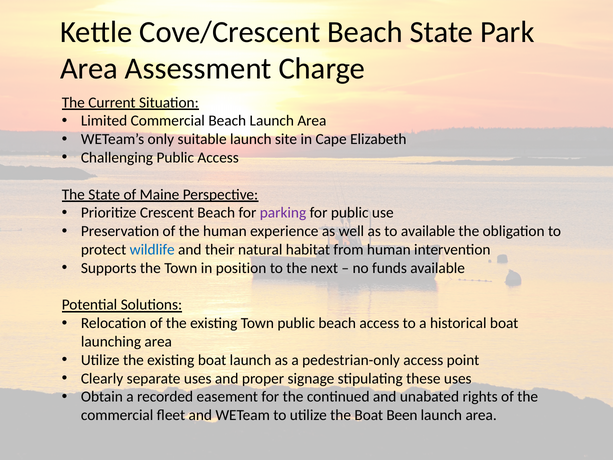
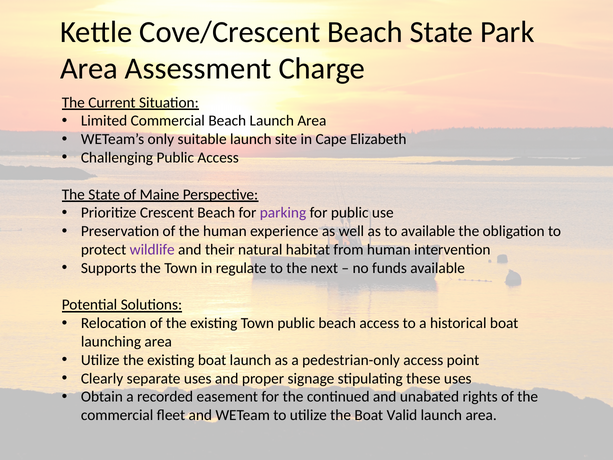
wildlife colour: blue -> purple
position: position -> regulate
Been: Been -> Valid
